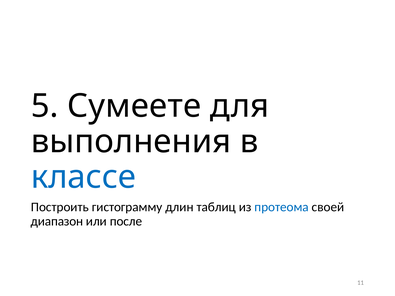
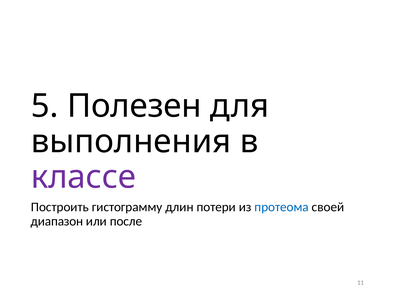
Сумеете: Сумеете -> Полезен
классе colour: blue -> purple
таблиц: таблиц -> потери
